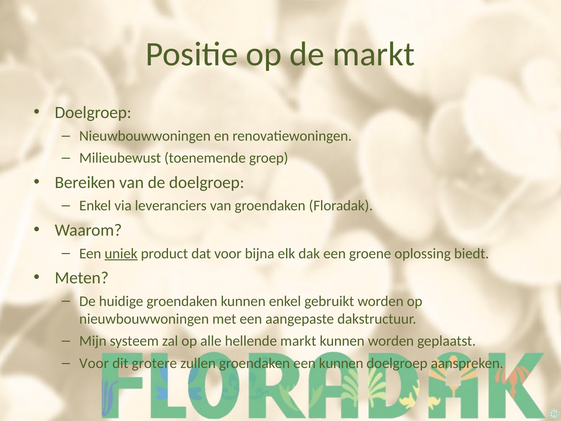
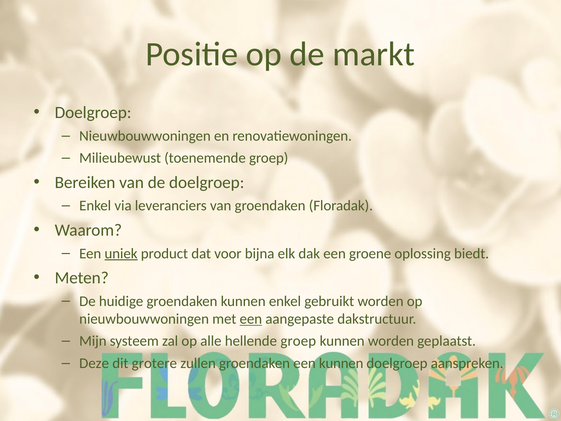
een at (251, 319) underline: none -> present
hellende markt: markt -> groep
Voor at (94, 363): Voor -> Deze
